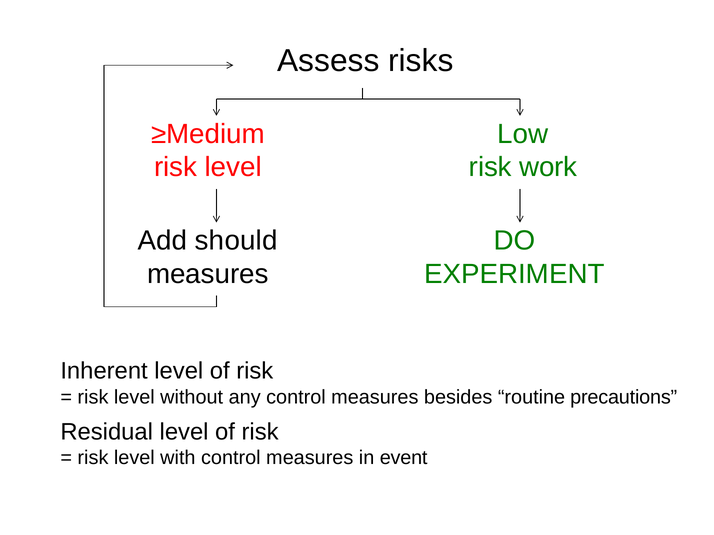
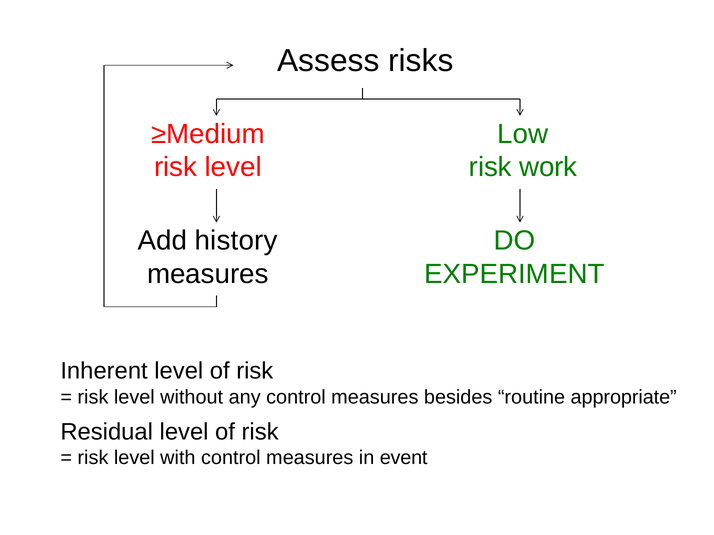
should: should -> history
precautions: precautions -> appropriate
